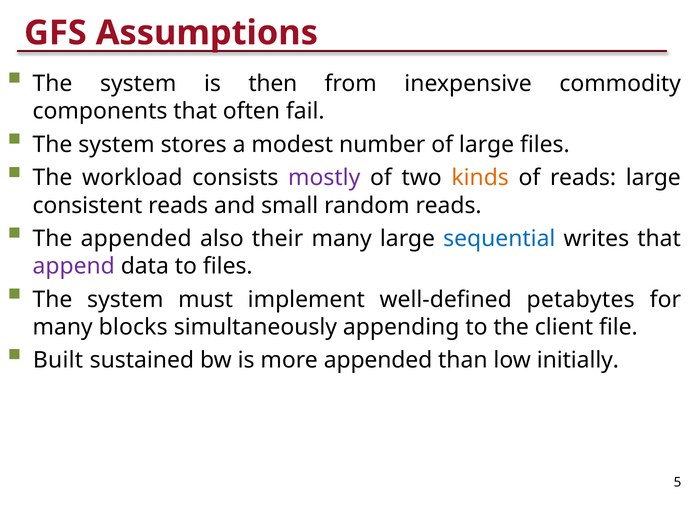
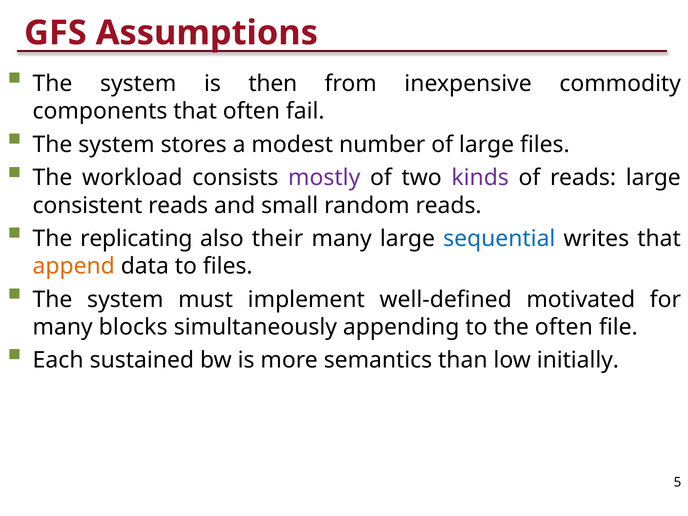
kinds colour: orange -> purple
The appended: appended -> replicating
append colour: purple -> orange
petabytes: petabytes -> motivated
the client: client -> often
Built: Built -> Each
more appended: appended -> semantics
